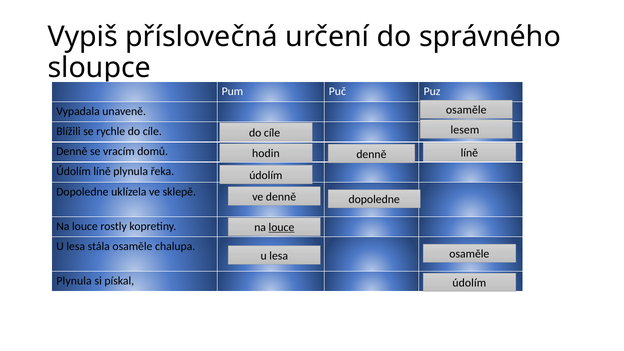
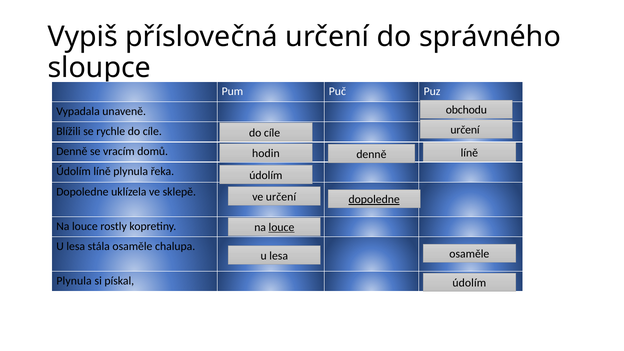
osaměle at (466, 110): osaměle -> obchodu
lesem at (465, 130): lesem -> určení
ve denně: denně -> určení
dopoledne at (374, 199) underline: none -> present
